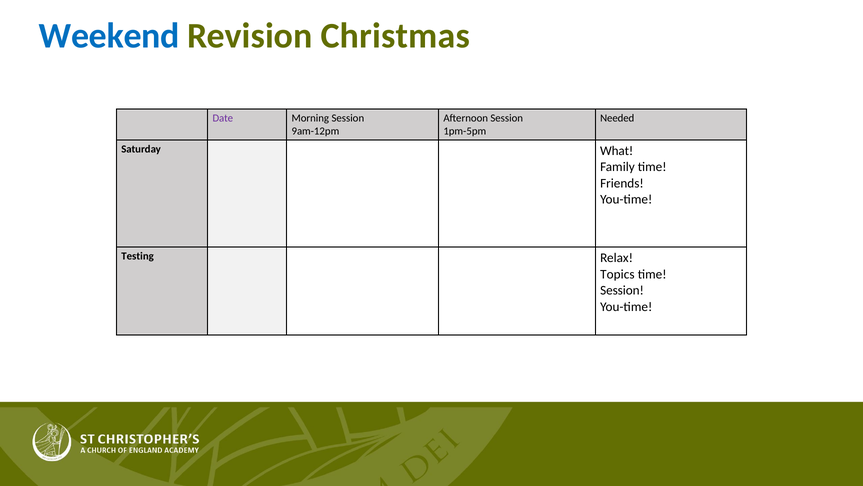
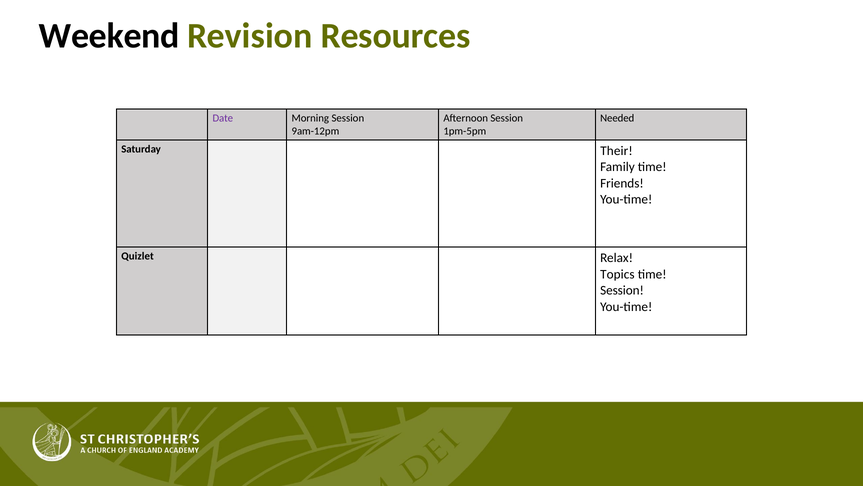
Weekend colour: blue -> black
Christmas: Christmas -> Resources
What: What -> Their
Testing: Testing -> Quizlet
